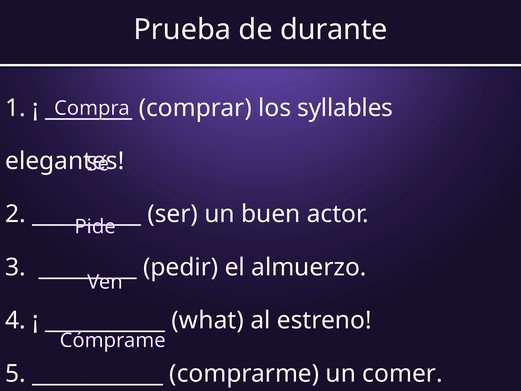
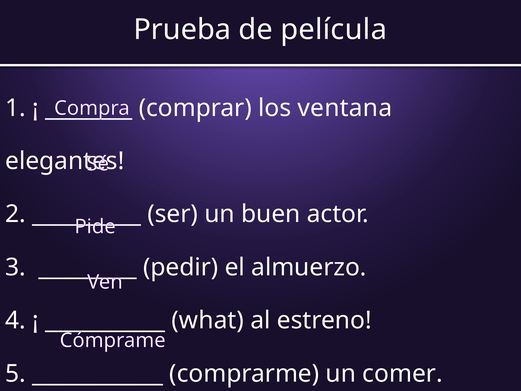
durante: durante -> película
syllables: syllables -> ventana
